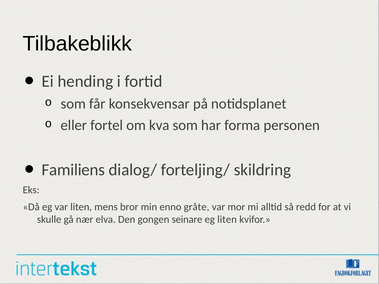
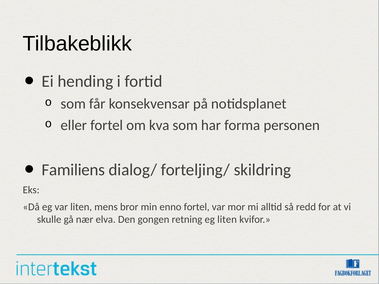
enno gråte: gråte -> fortel
seinare: seinare -> retning
